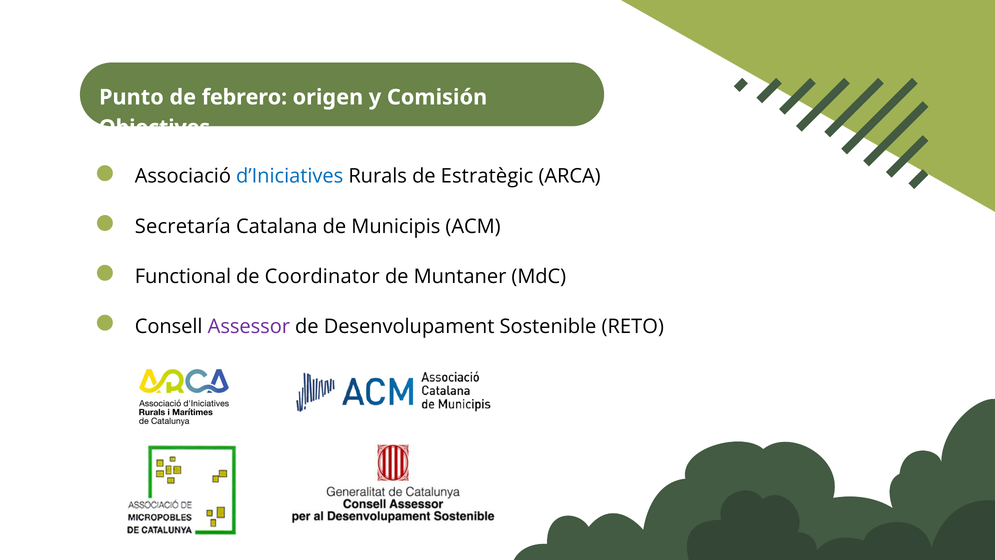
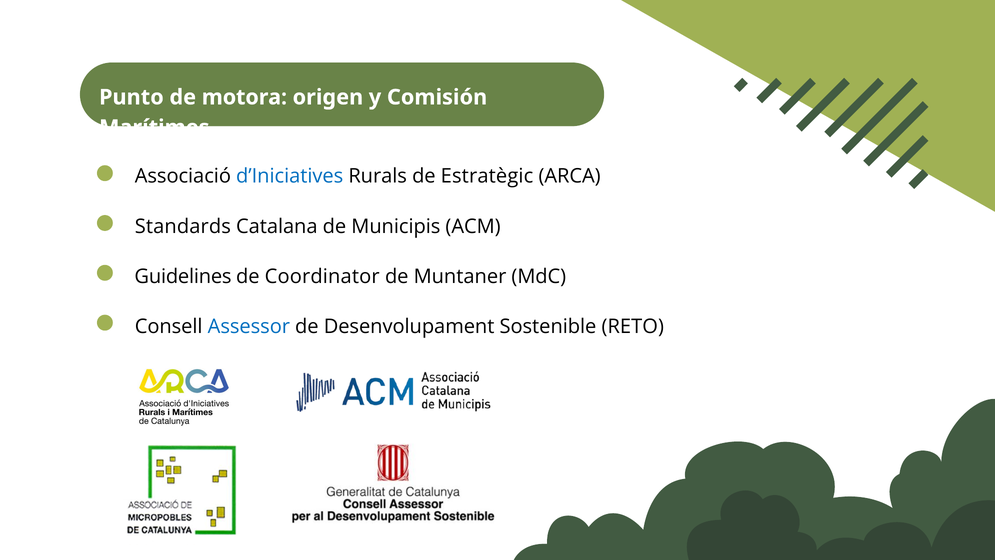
febrero: febrero -> motora
Objectives: Objectives -> Marítimes
Secretaría: Secretaría -> Standards
Functional: Functional -> Guidelines
Assessor colour: purple -> blue
